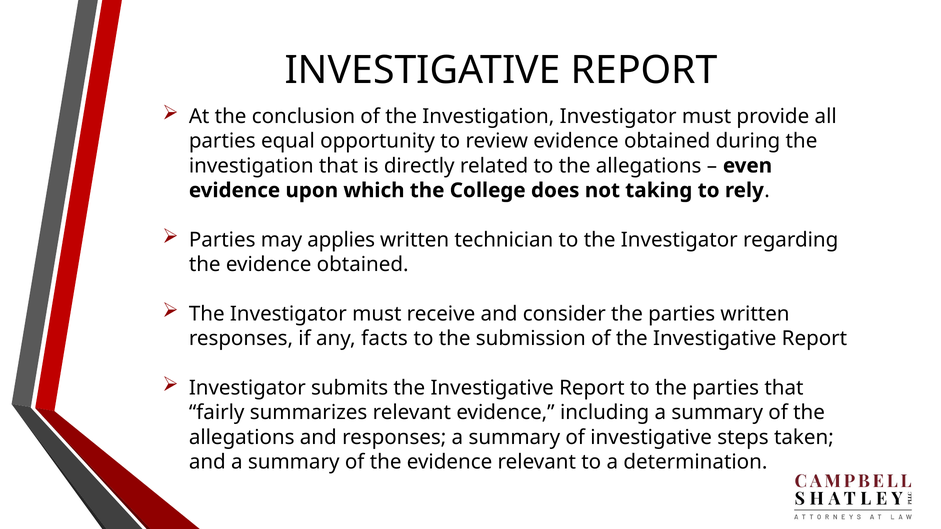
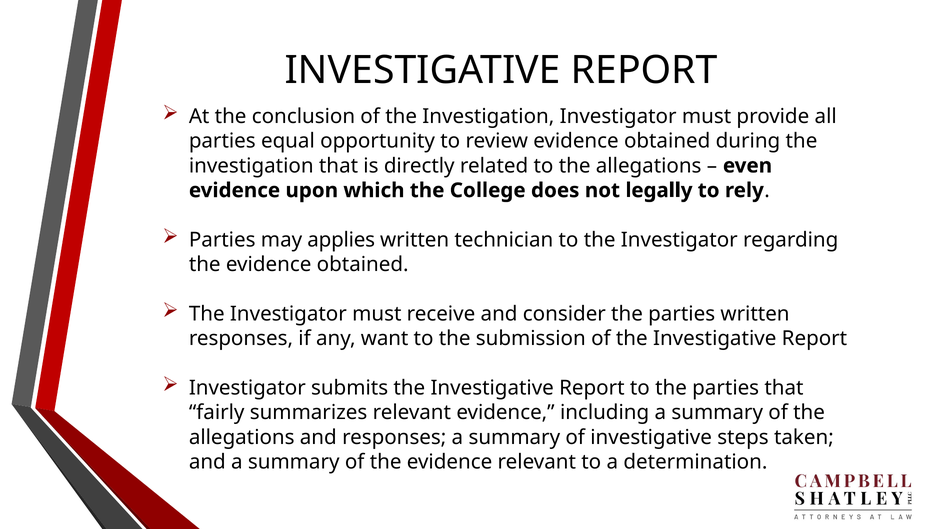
taking: taking -> legally
facts: facts -> want
